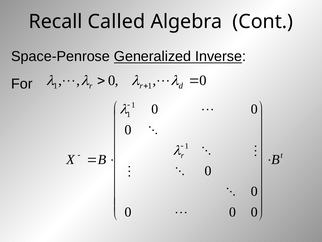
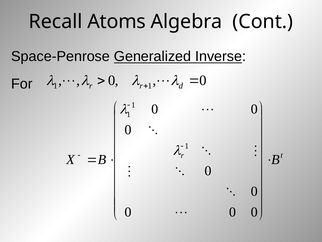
Called: Called -> Atoms
